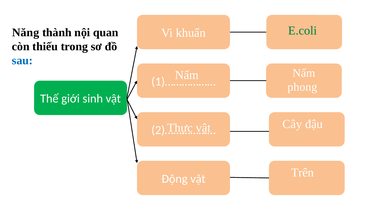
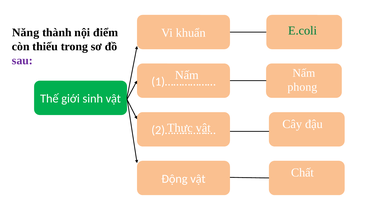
quan: quan -> điểm
sau colour: blue -> purple
Trên: Trên -> Chất
